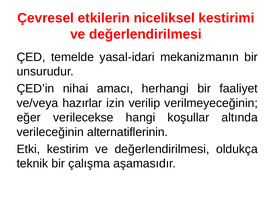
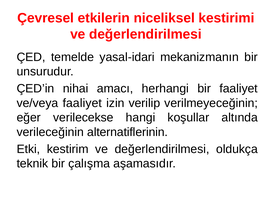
ve/veya hazırlar: hazırlar -> faaliyet
